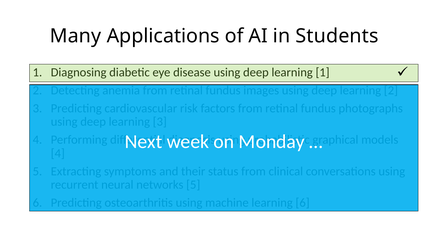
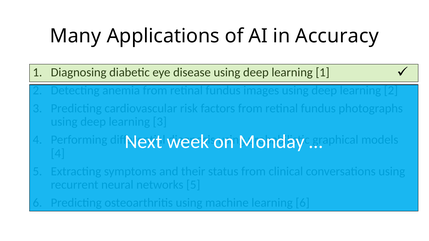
Students: Students -> Accuracy
